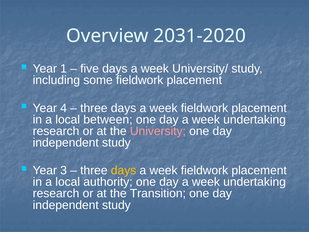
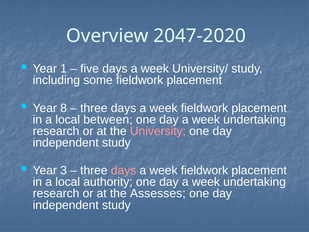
2031-2020: 2031-2020 -> 2047-2020
4: 4 -> 8
days at (124, 170) colour: yellow -> pink
Transition: Transition -> Assesses
